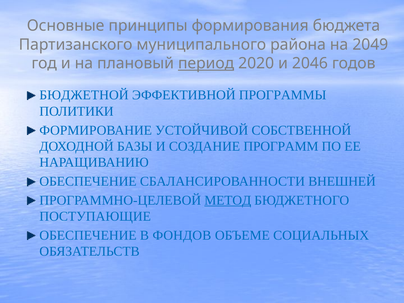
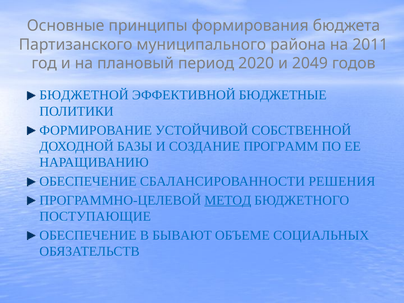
2049: 2049 -> 2011
период underline: present -> none
2046: 2046 -> 2049
ПРОГРАММЫ: ПРОГРАММЫ -> БЮДЖЕТНЫЕ
ВНЕШНЕЙ: ВНЕШНЕЙ -> РЕШЕНИЯ
ФОНДОВ: ФОНДОВ -> БЫВАЮТ
